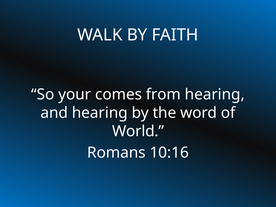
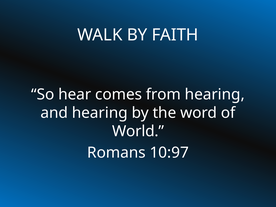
your: your -> hear
10:16: 10:16 -> 10:97
